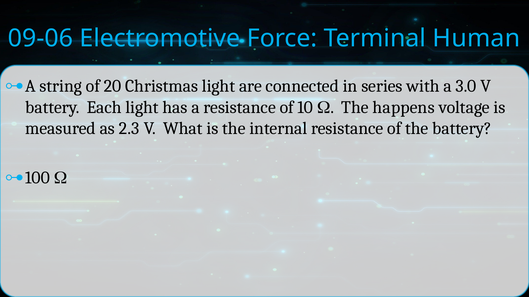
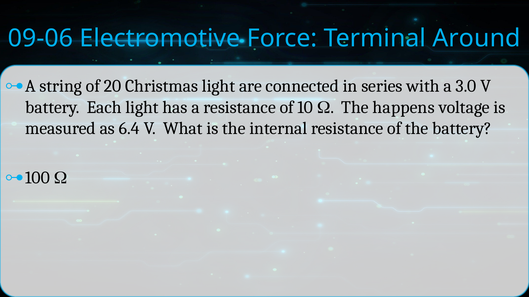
Human: Human -> Around
2.3: 2.3 -> 6.4
